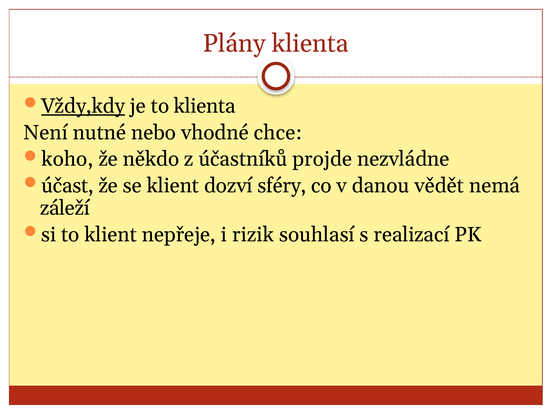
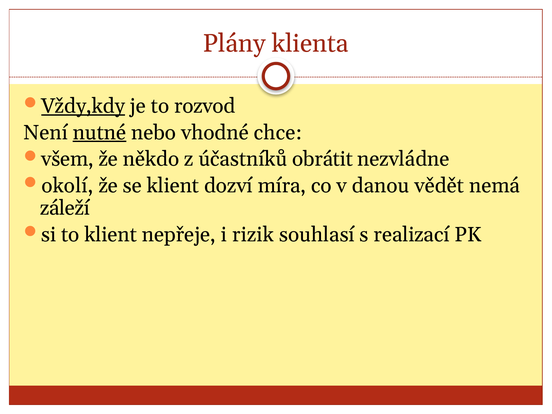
to klienta: klienta -> rozvod
nutné underline: none -> present
koho: koho -> všem
projde: projde -> obrátit
účast: účast -> okolí
sféry: sféry -> míra
